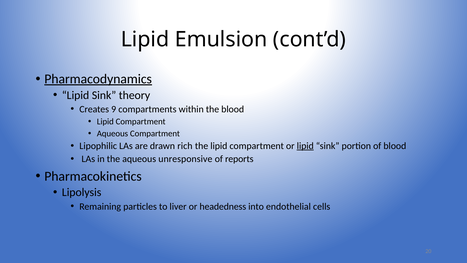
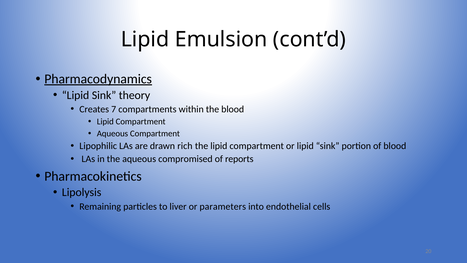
9: 9 -> 7
lipid at (305, 146) underline: present -> none
unresponsive: unresponsive -> compromised
headedness: headedness -> parameters
